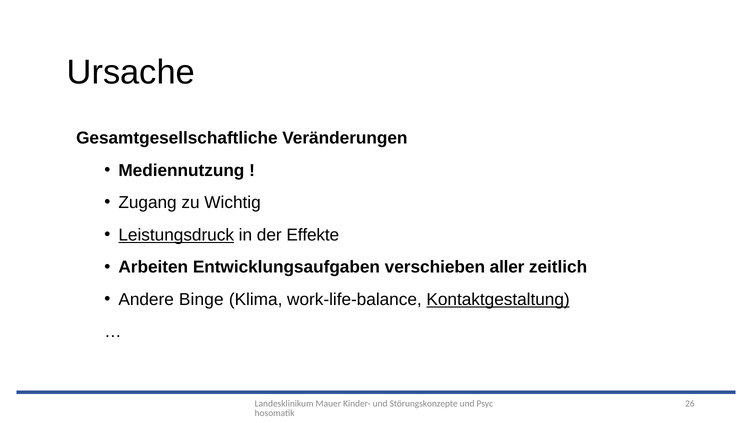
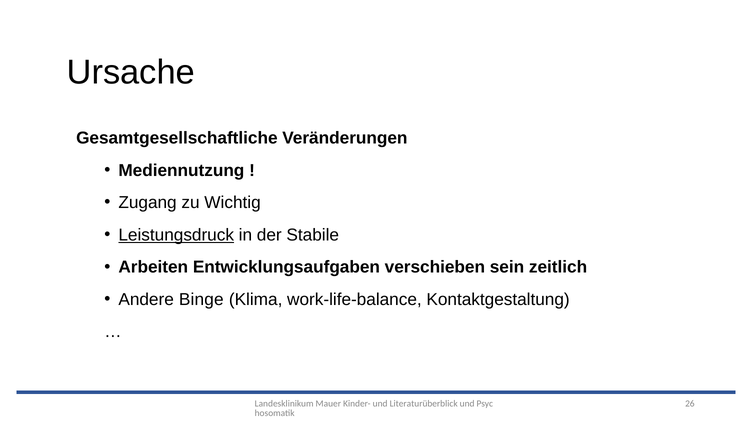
Effekte: Effekte -> Stabile
aller: aller -> sein
Kontaktgestaltung underline: present -> none
Störungskonzepte: Störungskonzepte -> Literaturüberblick
